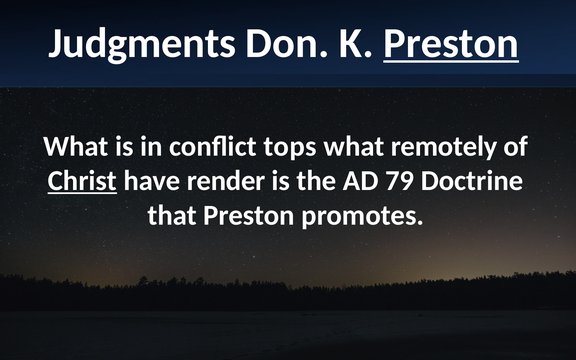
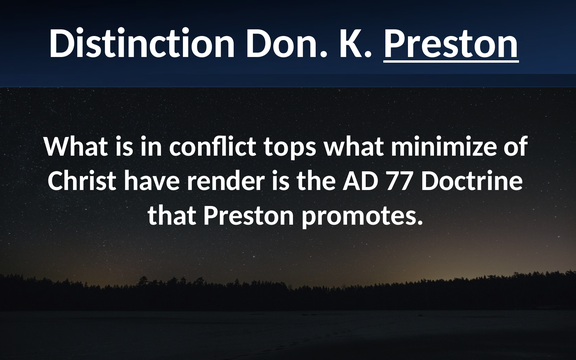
Judgments: Judgments -> Distinction
remotely: remotely -> minimize
Christ underline: present -> none
79: 79 -> 77
